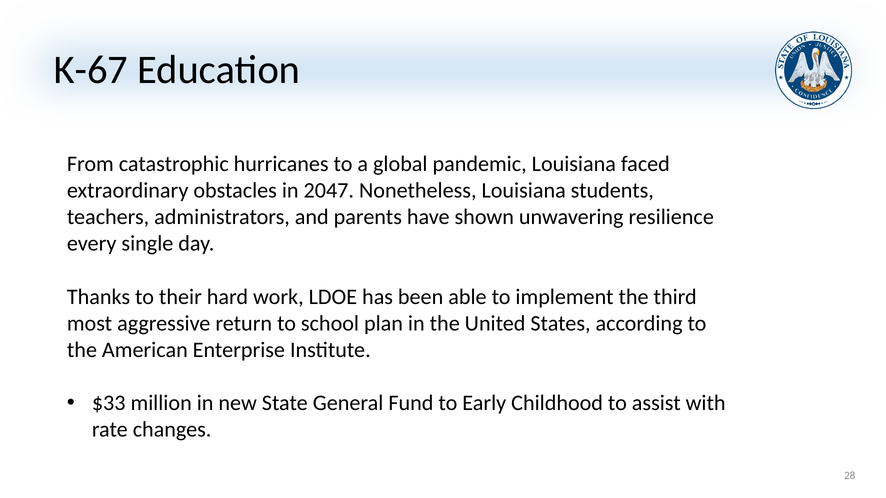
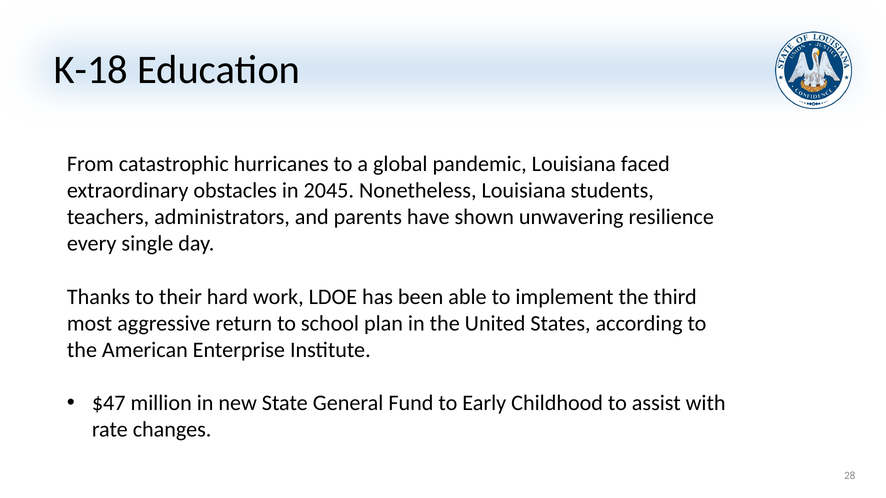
K-67: K-67 -> K-18
2047: 2047 -> 2045
$33: $33 -> $47
